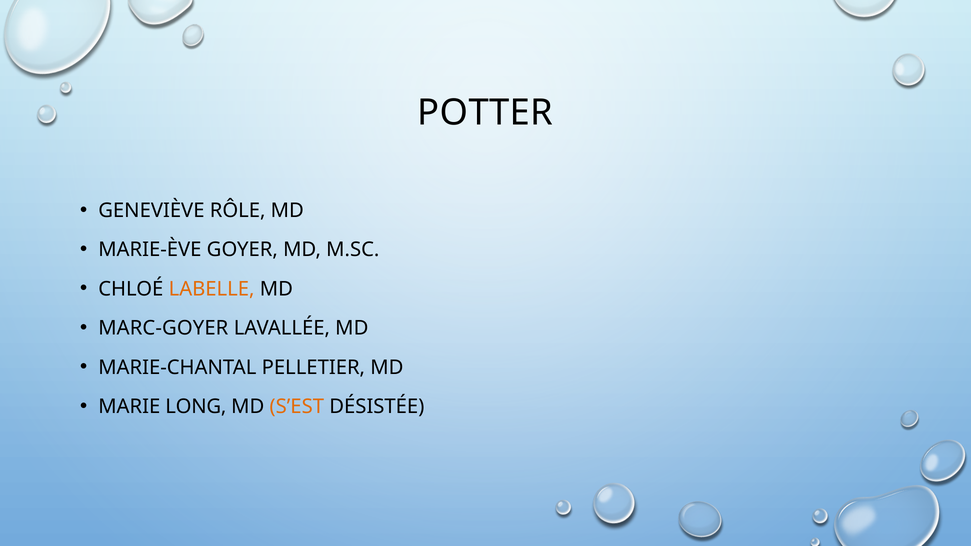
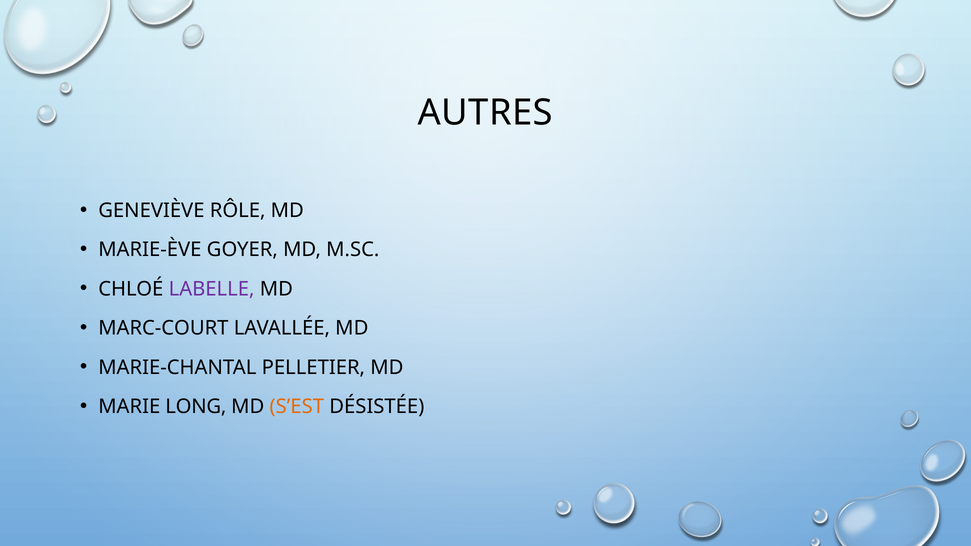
POTTER: POTTER -> AUTRES
LABELLE colour: orange -> purple
MARC-GOYER: MARC-GOYER -> MARC-COURT
